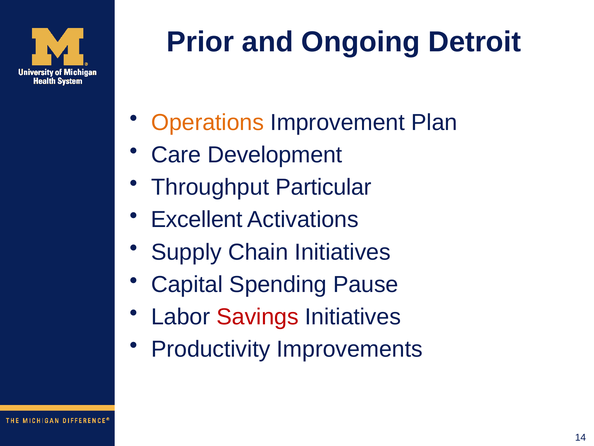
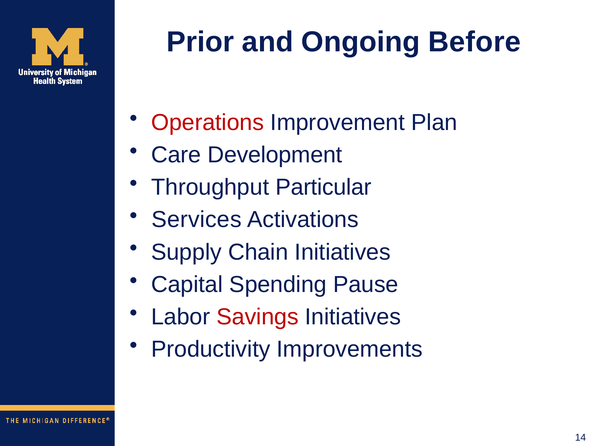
Detroit: Detroit -> Before
Operations colour: orange -> red
Excellent: Excellent -> Services
